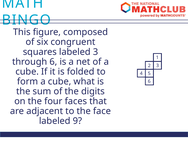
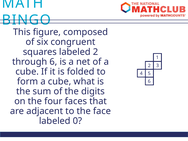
labeled 3: 3 -> 2
9: 9 -> 0
